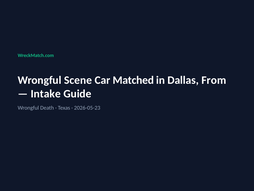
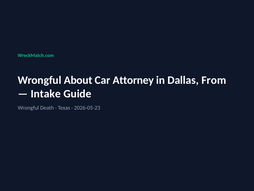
Scene: Scene -> About
Matched: Matched -> Attorney
